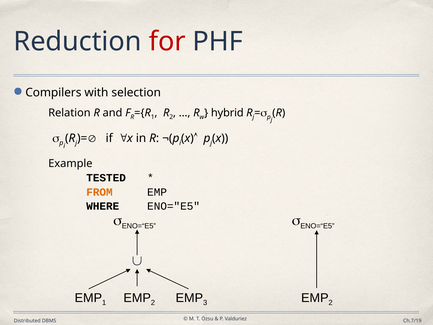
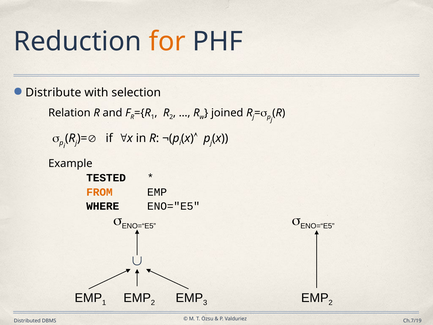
for colour: red -> orange
Compilers: Compilers -> Distribute
hybrid: hybrid -> joined
